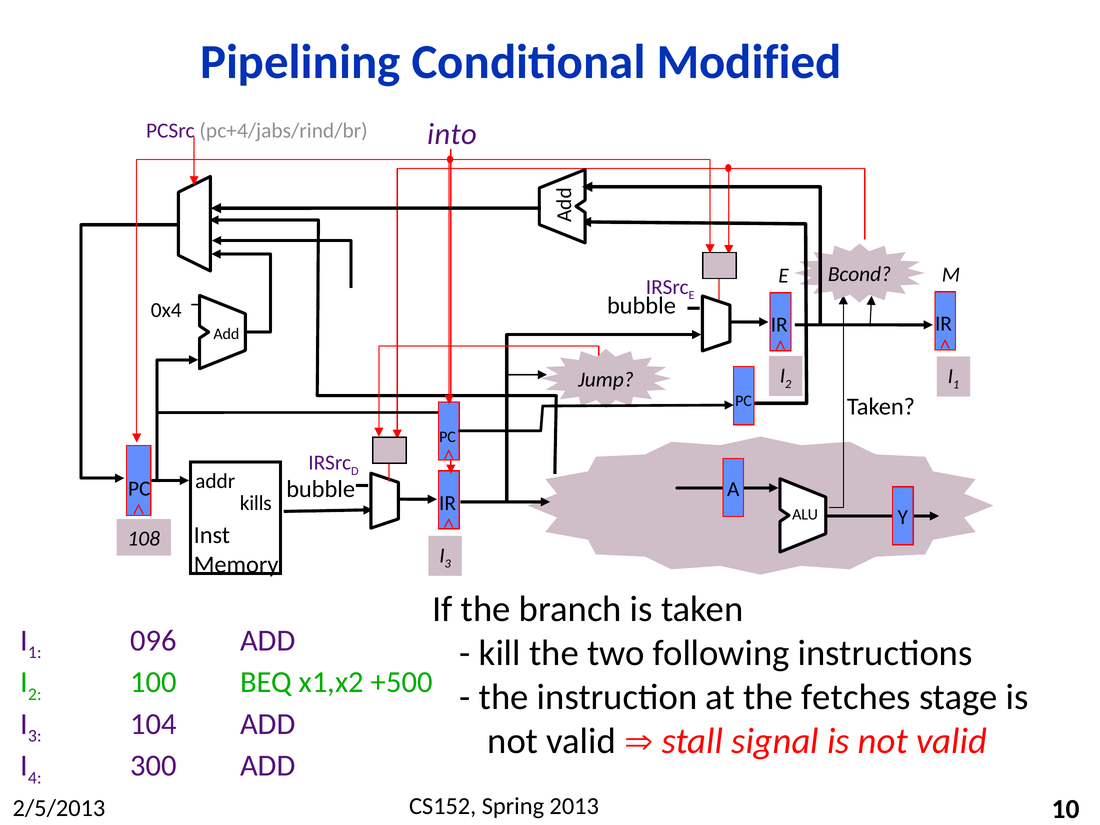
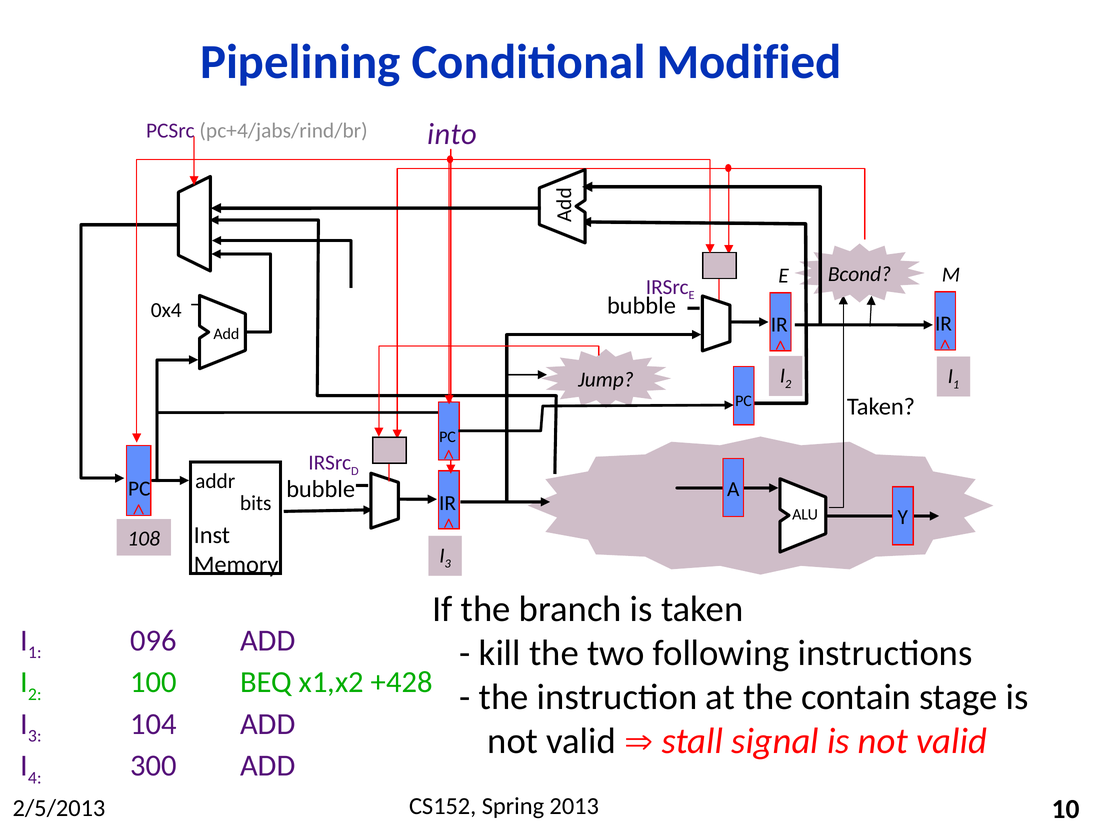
kills: kills -> bits
+500: +500 -> +428
fetches: fetches -> contain
